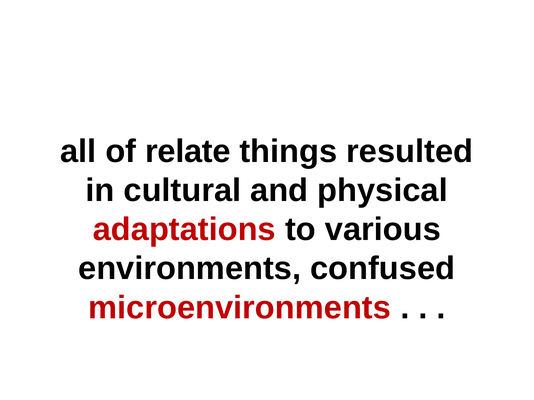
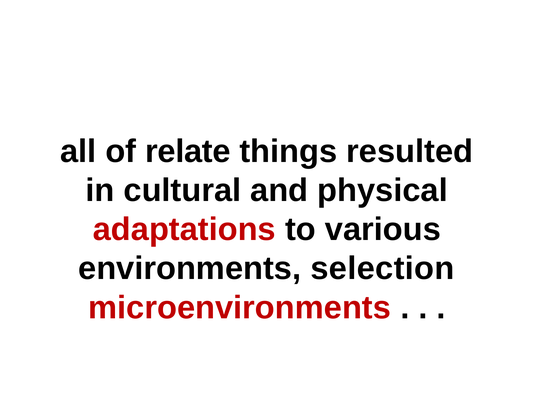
confused: confused -> selection
